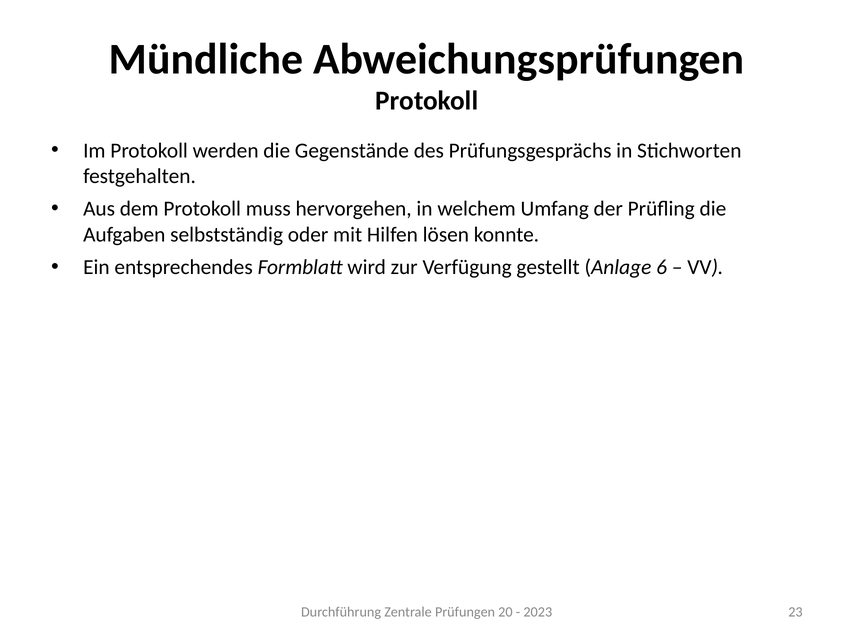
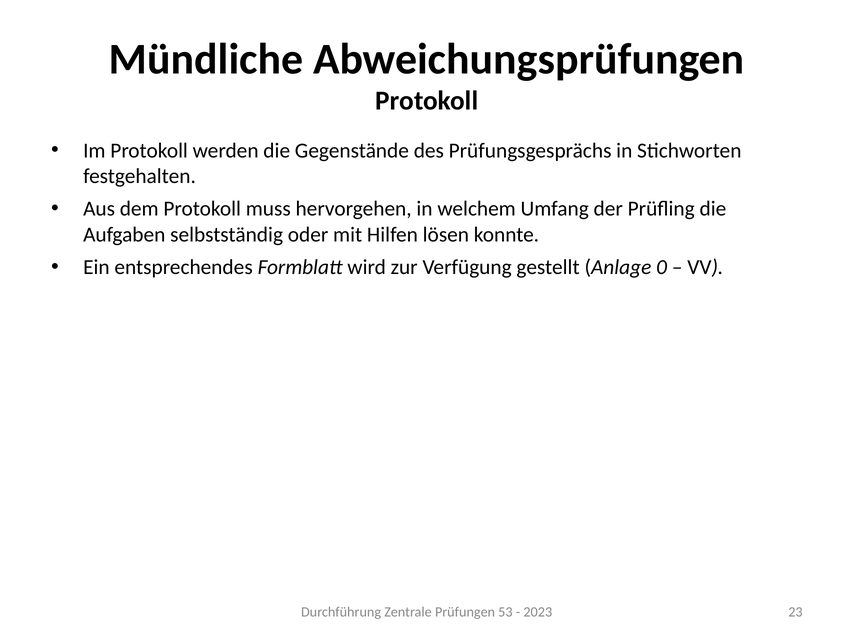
6: 6 -> 0
20: 20 -> 53
